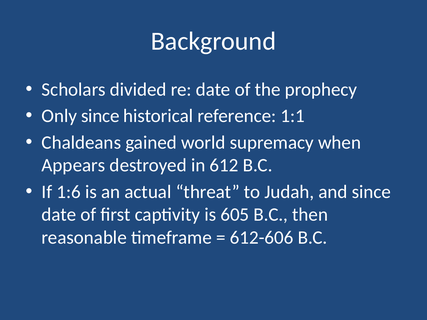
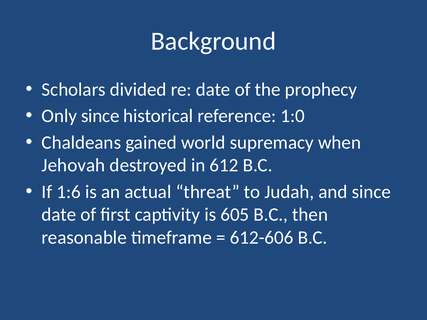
1:1: 1:1 -> 1:0
Appears: Appears -> Jehovah
